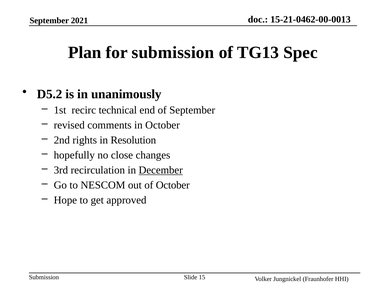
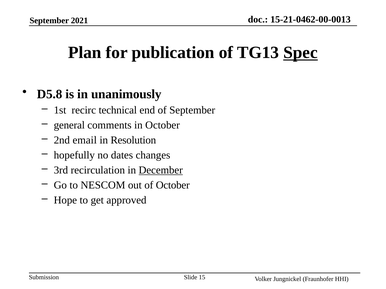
for submission: submission -> publication
Spec underline: none -> present
D5.2: D5.2 -> D5.8
revised: revised -> general
rights: rights -> email
close: close -> dates
